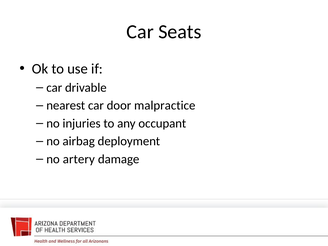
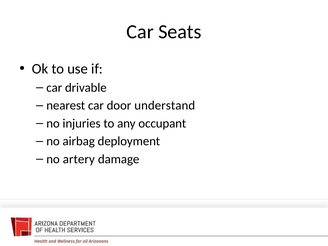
malpractice: malpractice -> understand
